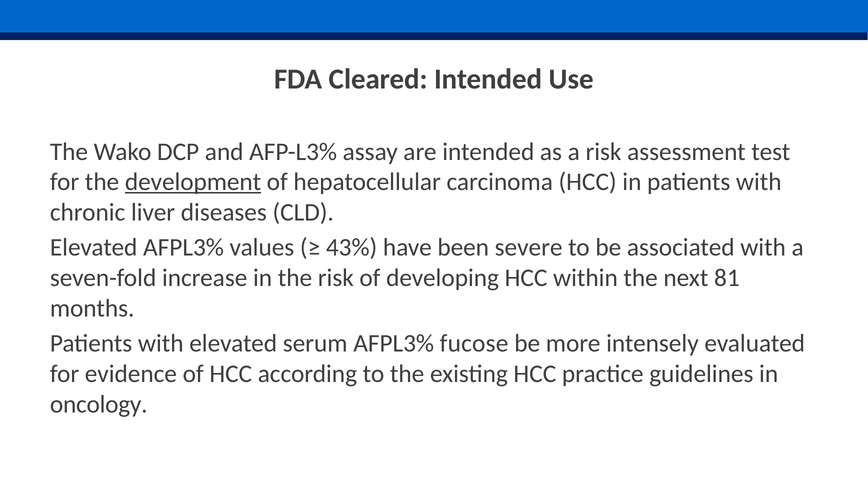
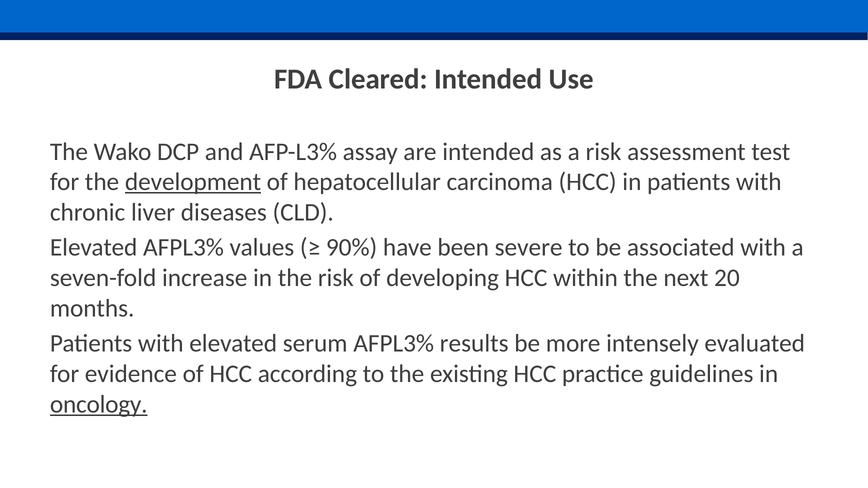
43%: 43% -> 90%
81: 81 -> 20
fucose: fucose -> results
oncology underline: none -> present
